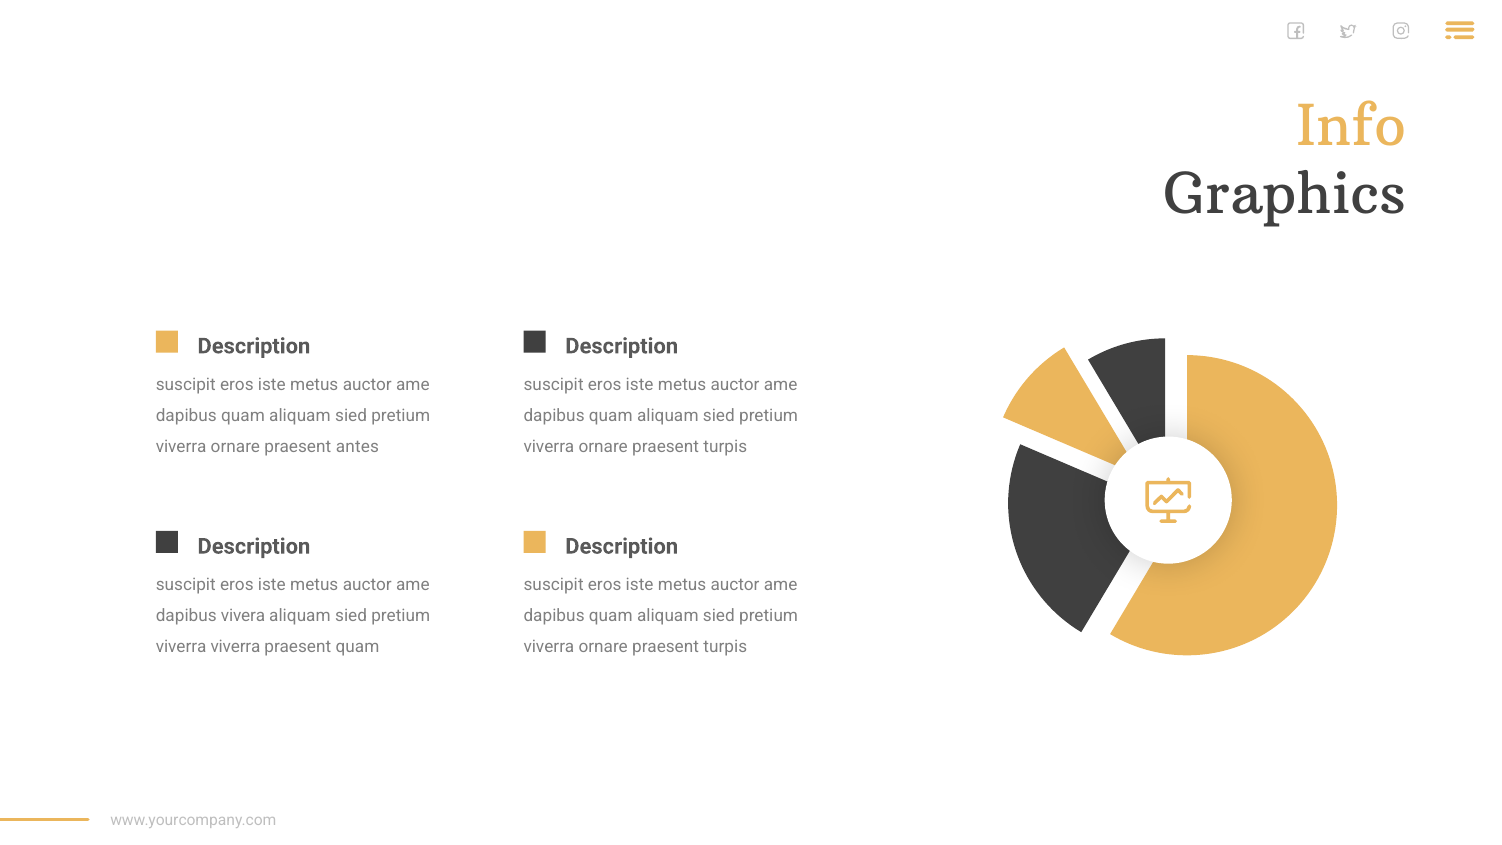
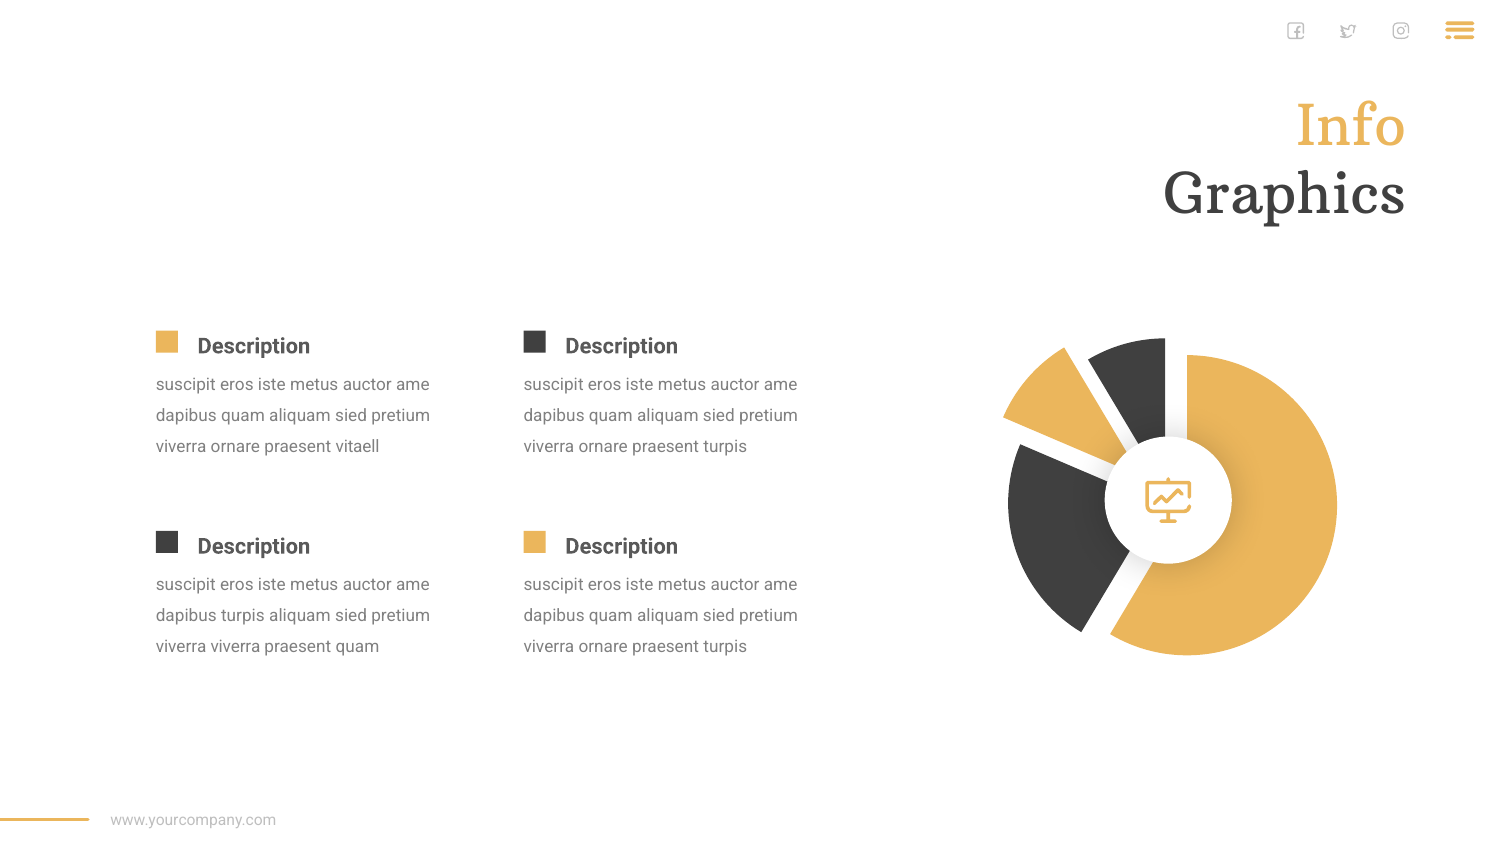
antes: antes -> vitaell
dapibus vivera: vivera -> turpis
